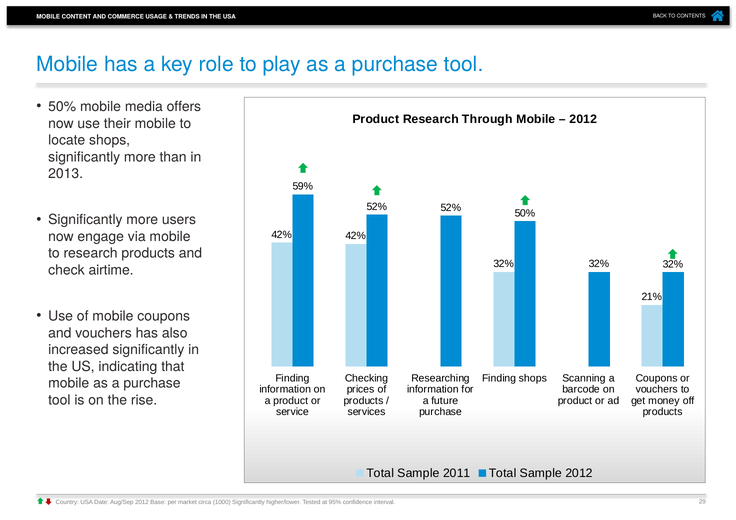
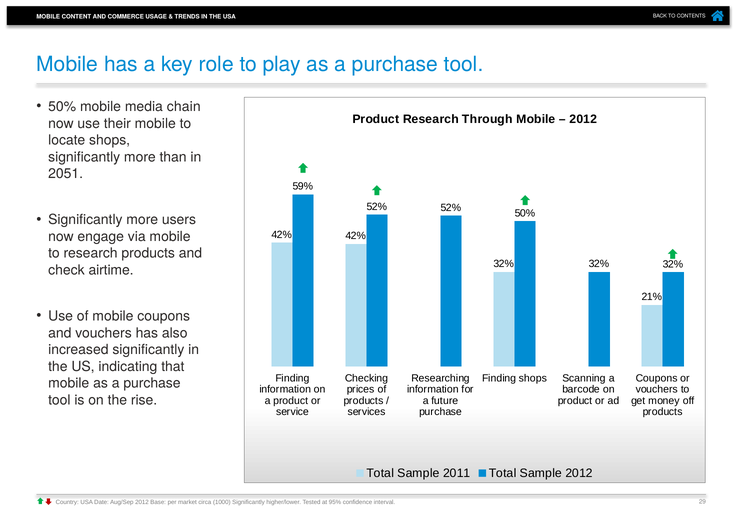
offers: offers -> chain
2013: 2013 -> 2051
